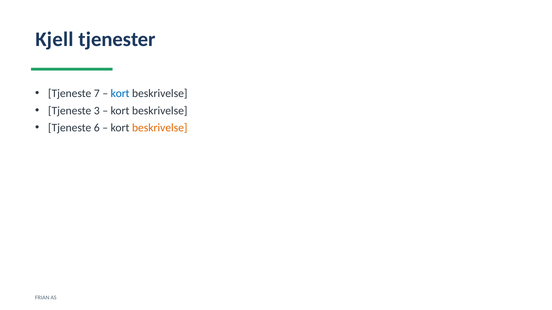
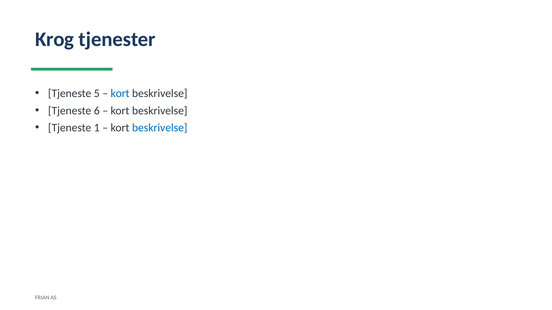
Kjell: Kjell -> Krog
7: 7 -> 5
3: 3 -> 6
6: 6 -> 1
beskrivelse at (160, 128) colour: orange -> blue
